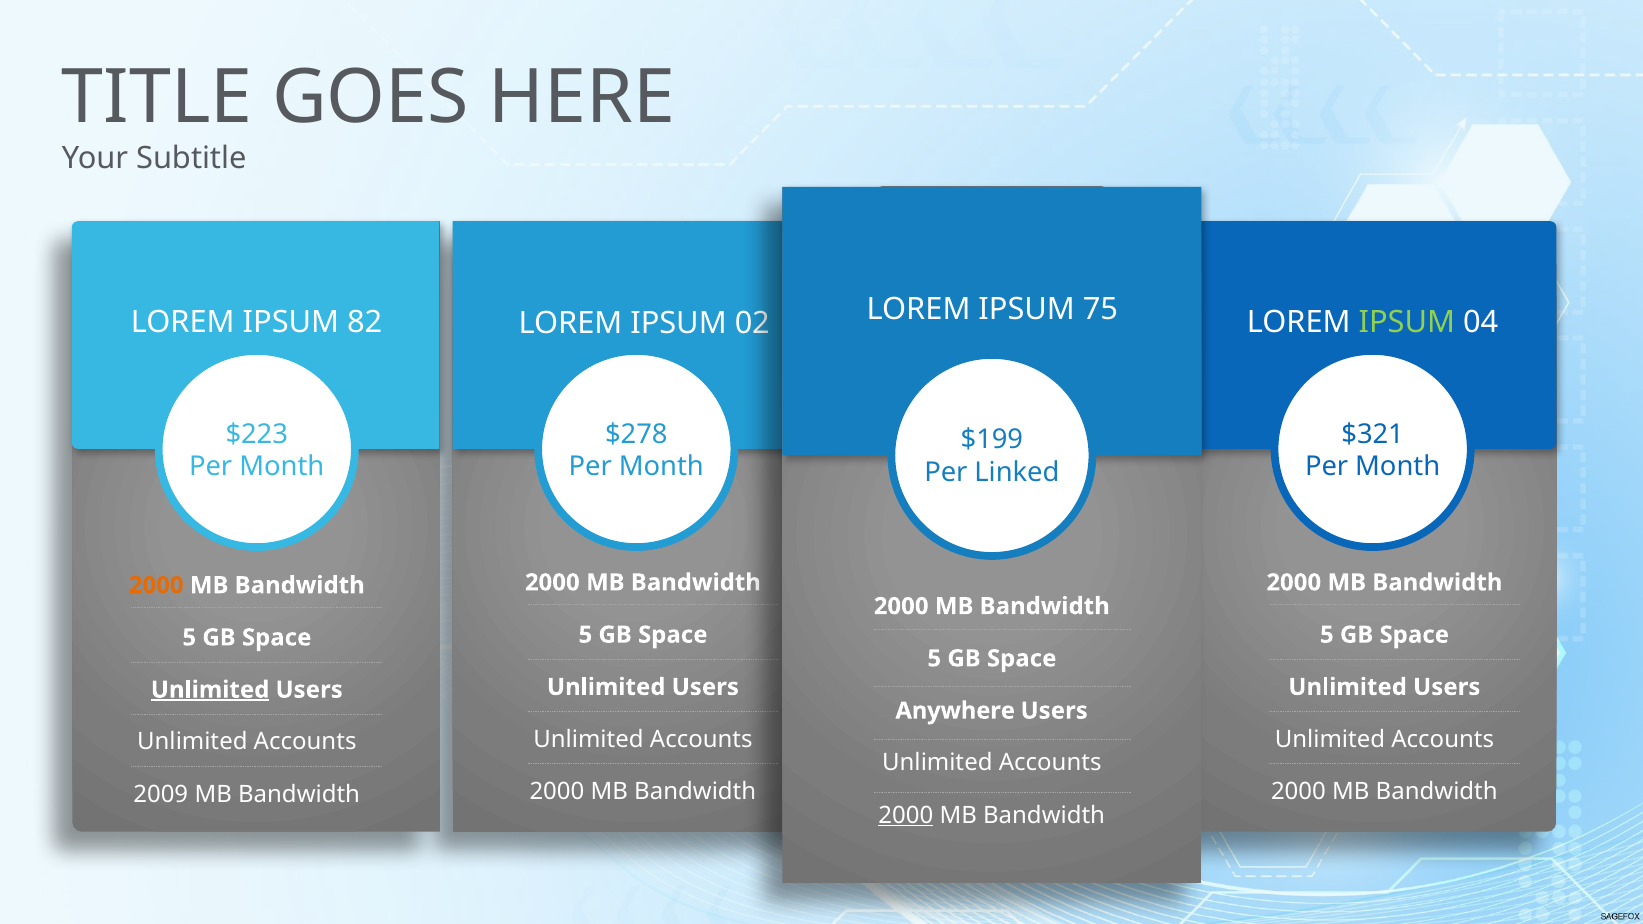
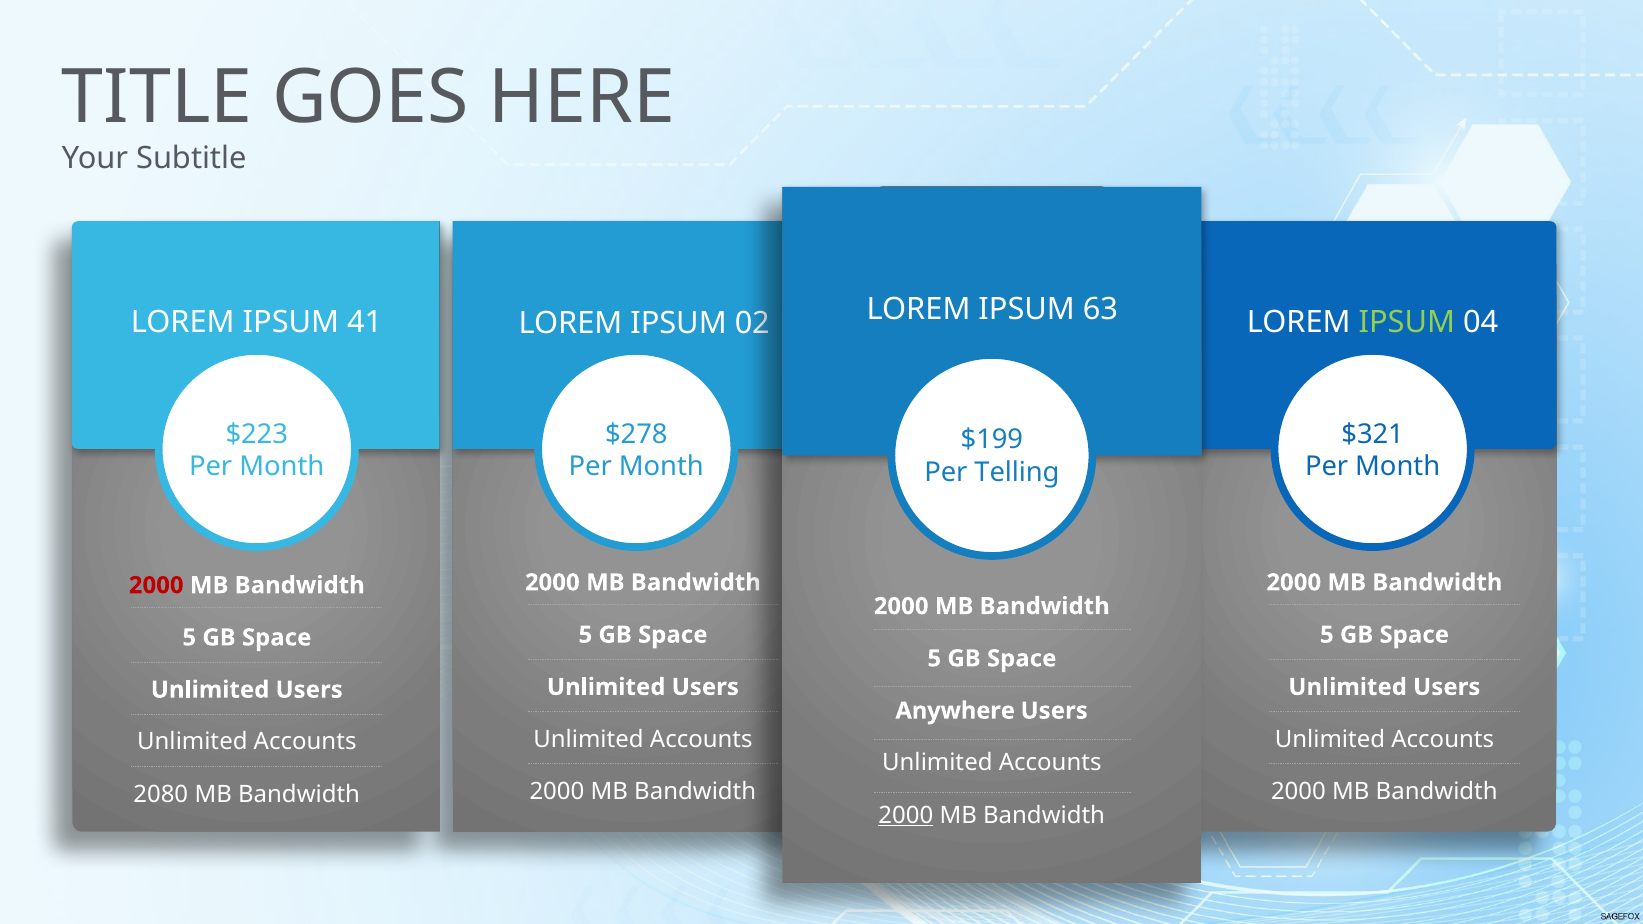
75: 75 -> 63
82: 82 -> 41
Linked: Linked -> Telling
2000 at (156, 585) colour: orange -> red
Unlimited at (210, 690) underline: present -> none
2009: 2009 -> 2080
